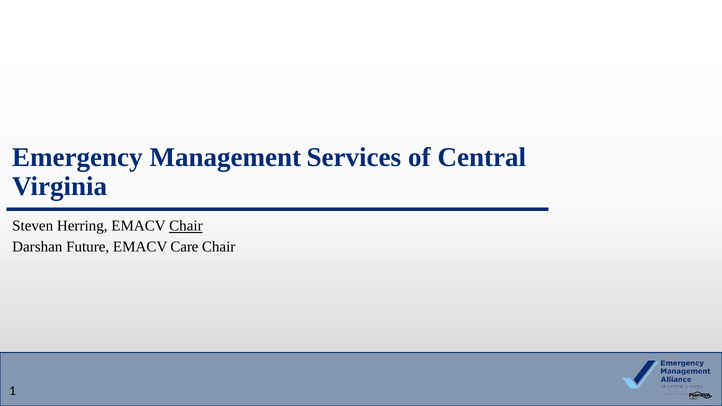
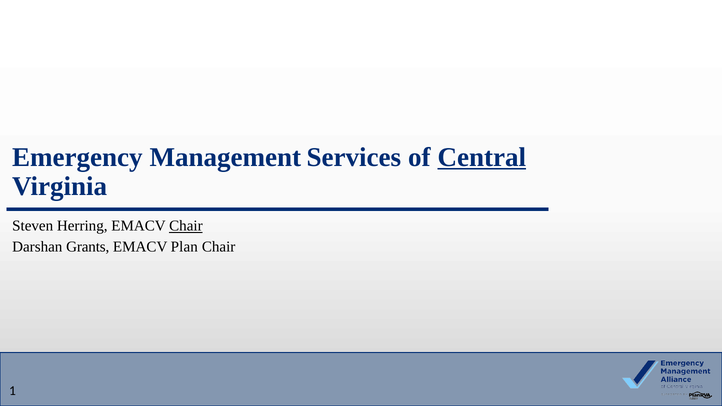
Central underline: none -> present
Future: Future -> Grants
Care: Care -> Plan
